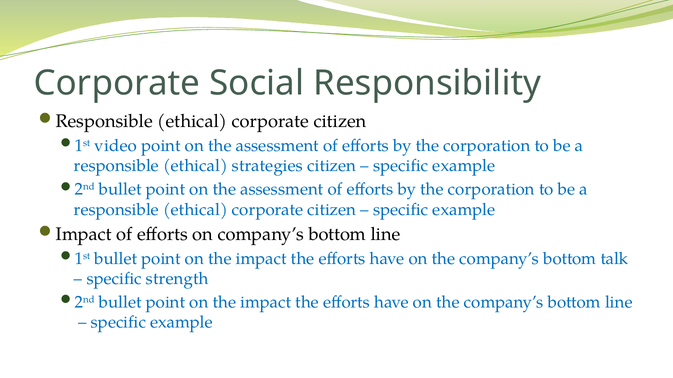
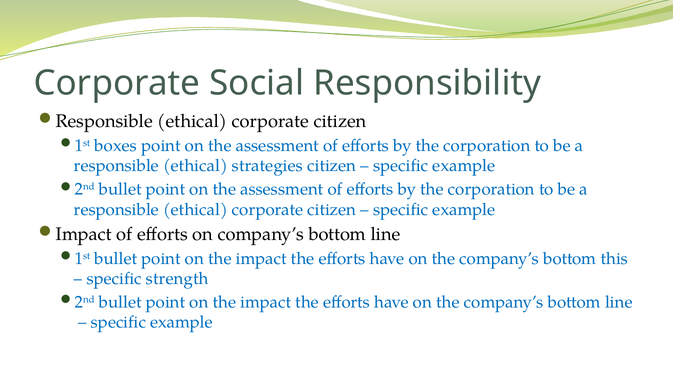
video: video -> boxes
talk: talk -> this
